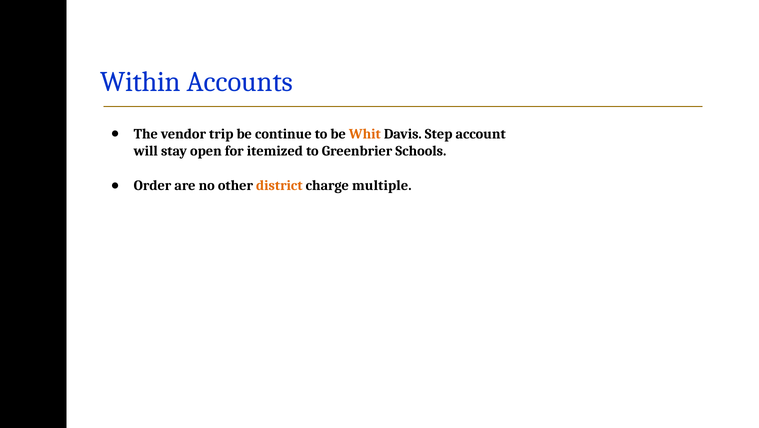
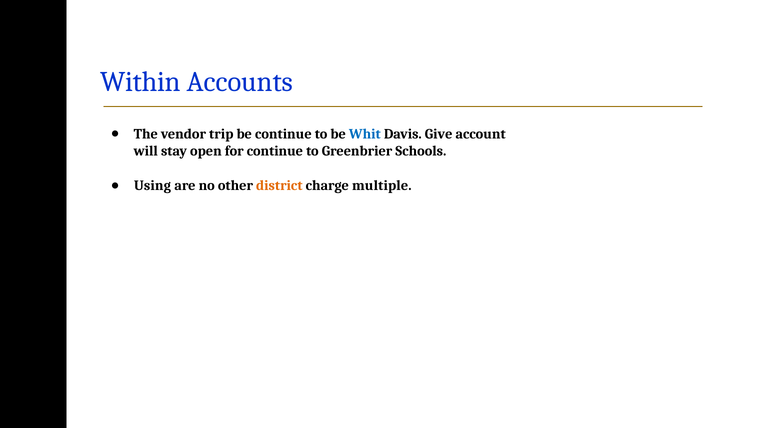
Whit colour: orange -> blue
Step: Step -> Give
for itemized: itemized -> continue
Order: Order -> Using
